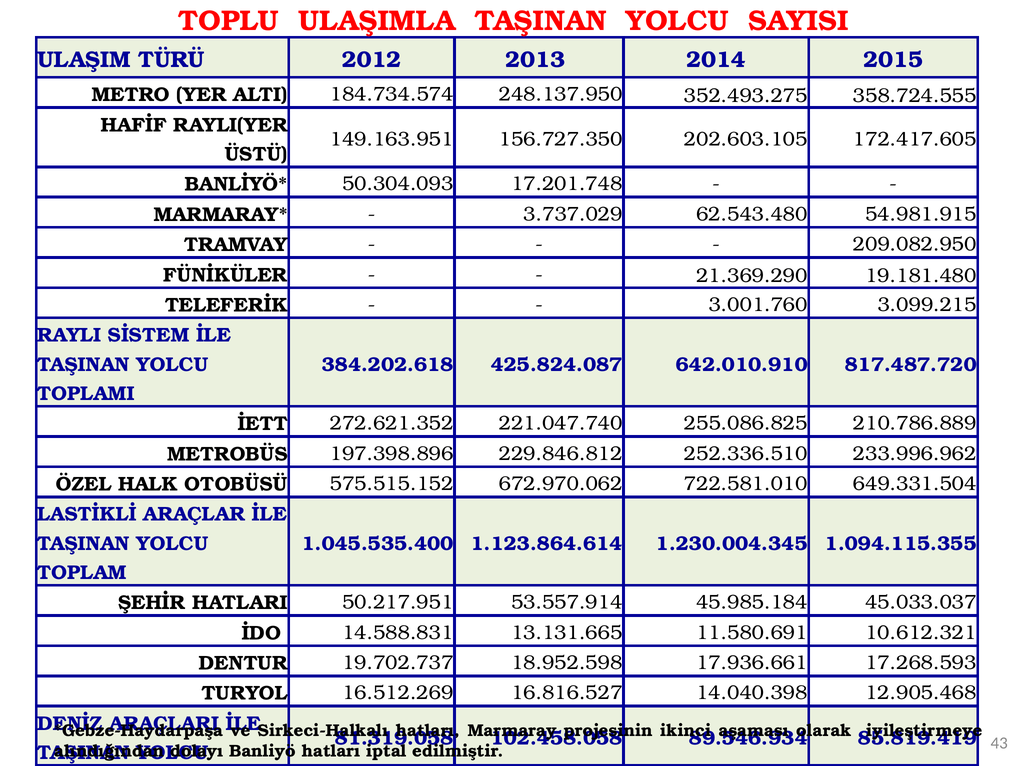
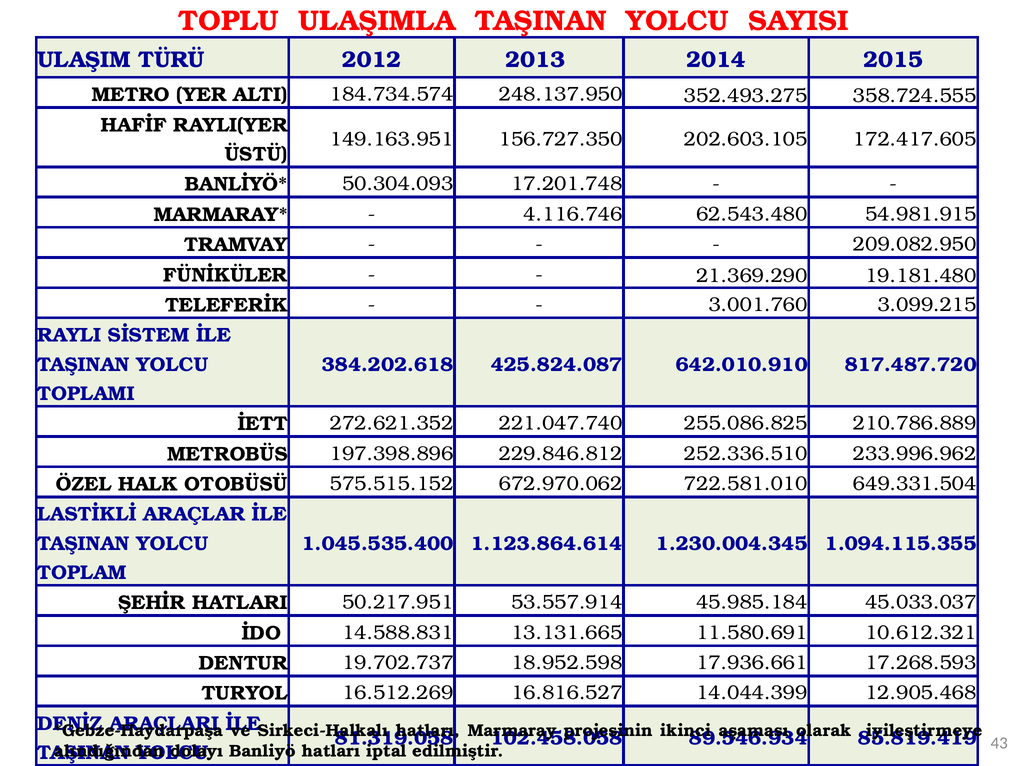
3.737.029: 3.737.029 -> 4.116.746
14.040.398: 14.040.398 -> 14.044.399
